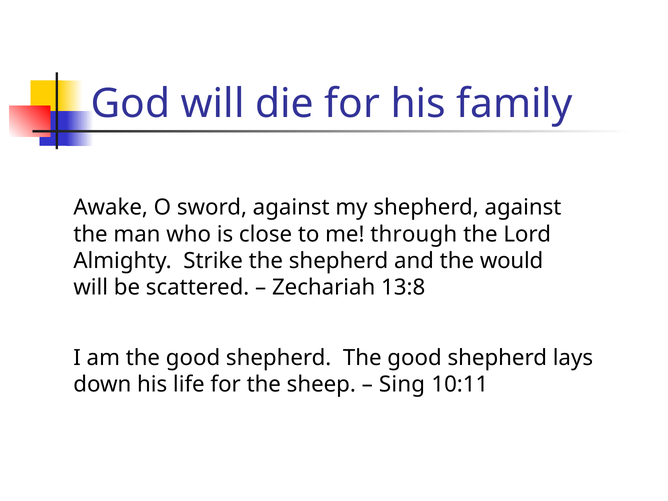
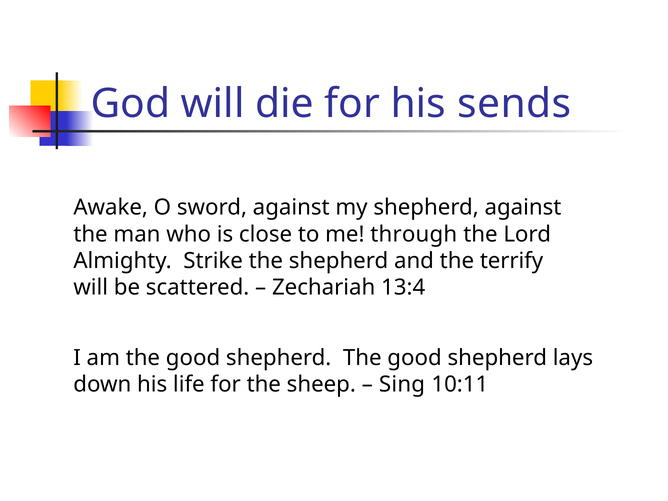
family: family -> sends
would: would -> terrify
13:8: 13:8 -> 13:4
